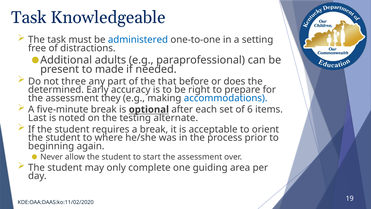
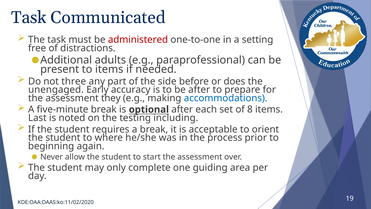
Knowledgeable: Knowledgeable -> Communicated
administered colour: blue -> red
to made: made -> items
that: that -> side
determined: determined -> unengaged
be right: right -> after
6: 6 -> 8
alternate: alternate -> including
